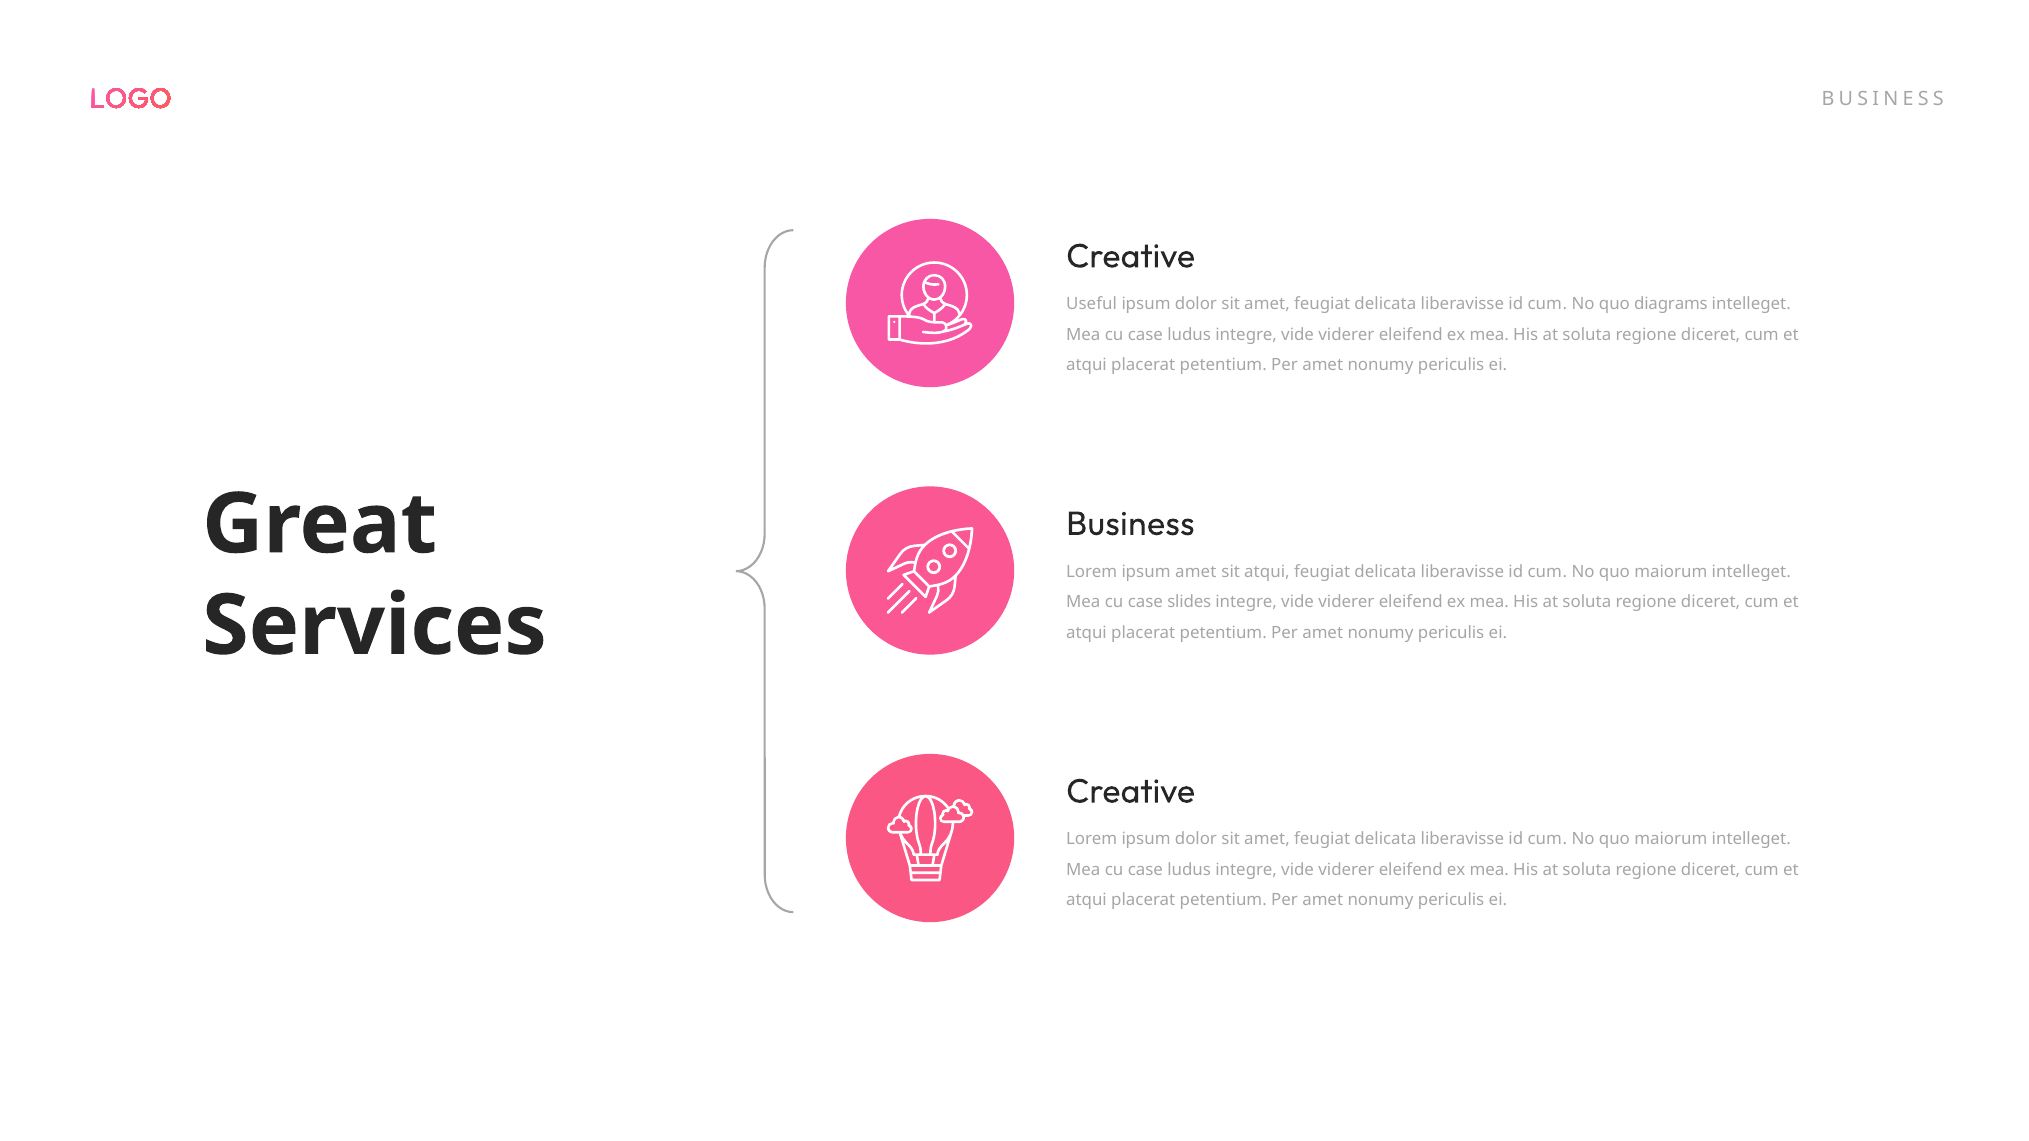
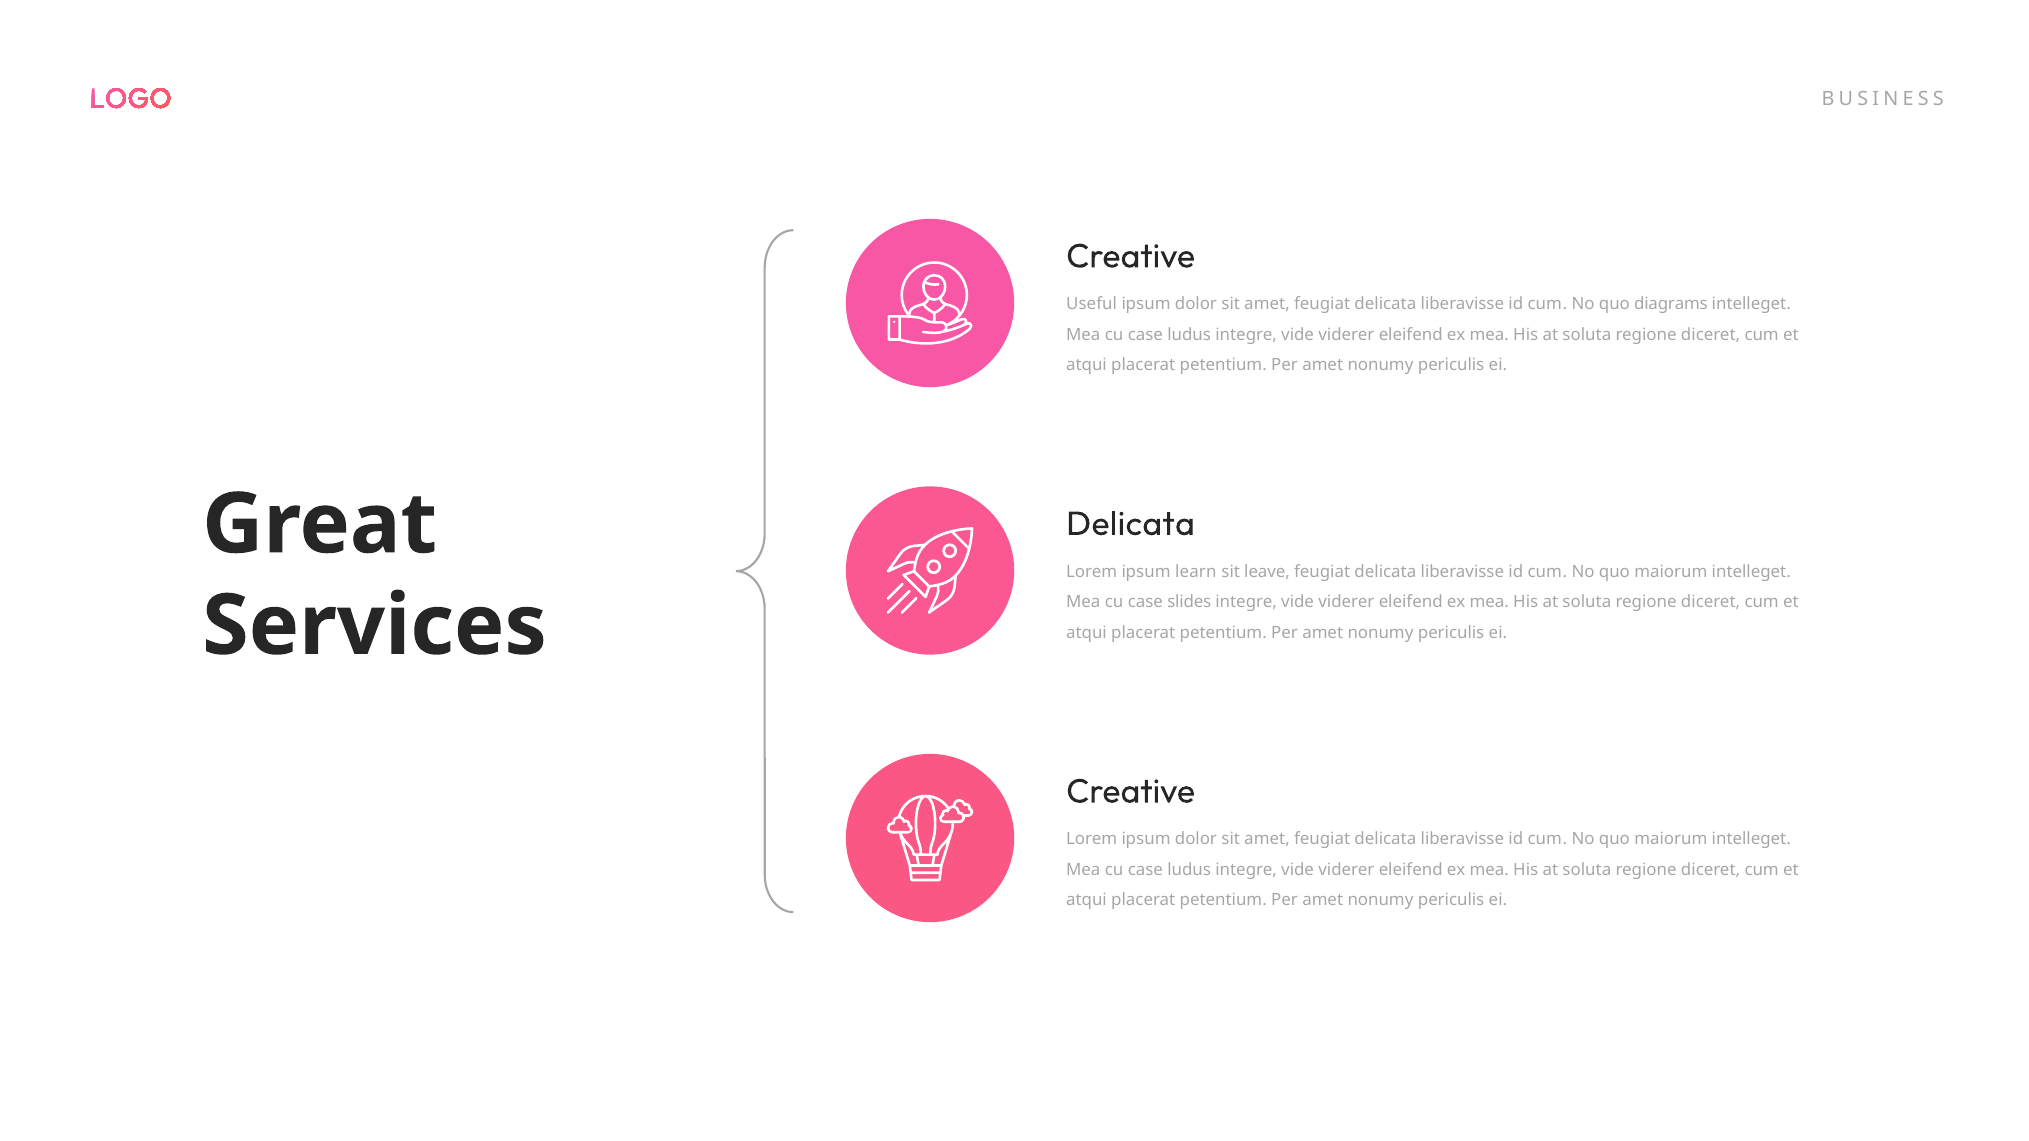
Business at (1130, 524): Business -> Delicata
ipsum amet: amet -> learn
sit atqui: atqui -> leave
